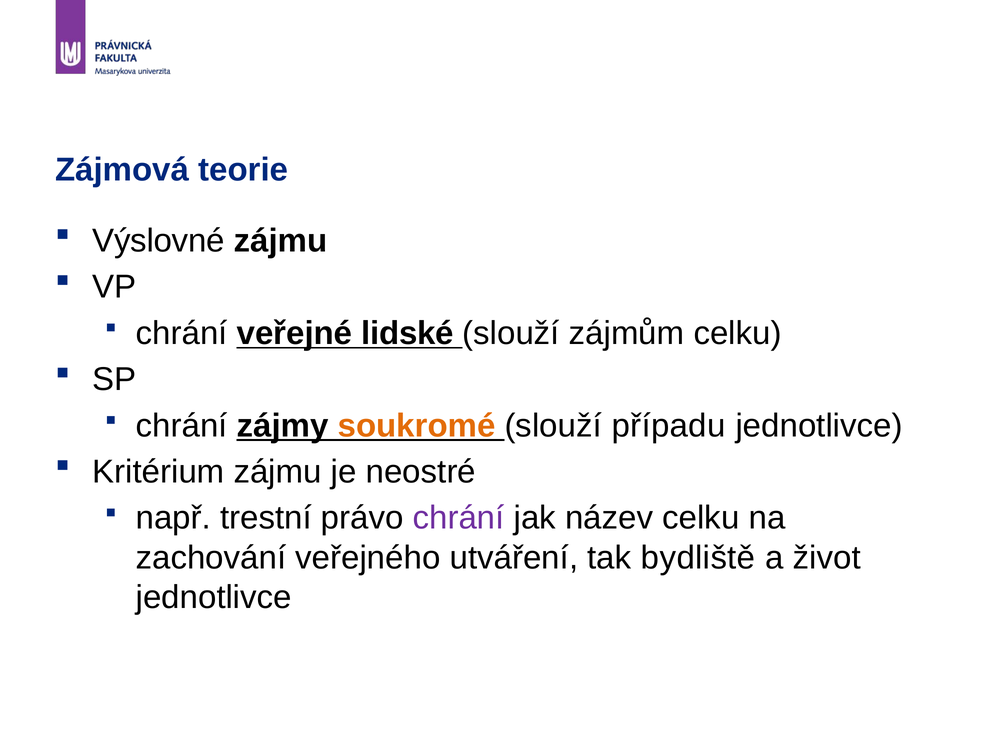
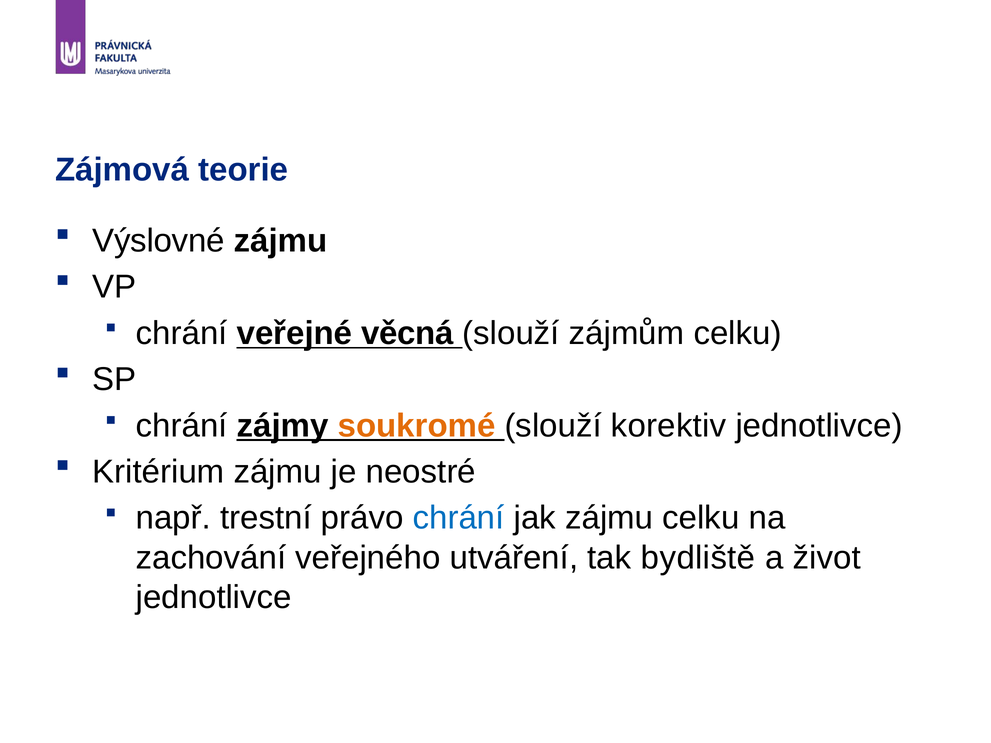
lidské: lidské -> věcná
případu: případu -> korektiv
chrání at (459, 518) colour: purple -> blue
jak název: název -> zájmu
